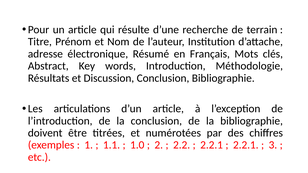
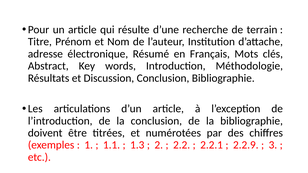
1.0: 1.0 -> 1.3
2.2.1 at (246, 145): 2.2.1 -> 2.2.9
